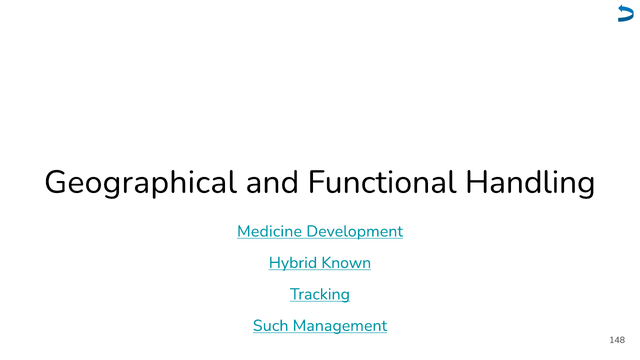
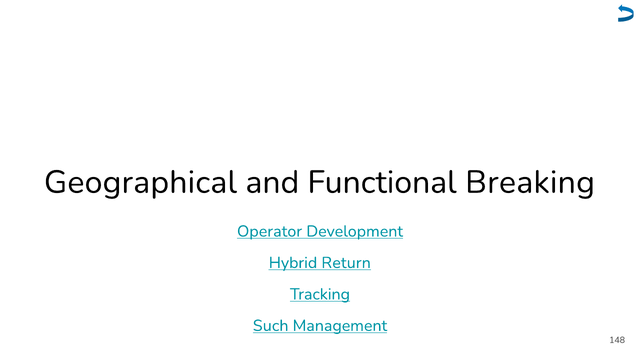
Handling: Handling -> Breaking
Medicine: Medicine -> Operator
Known: Known -> Return
